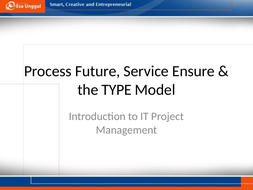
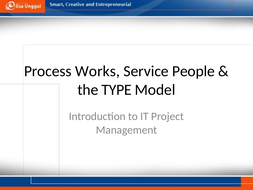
Future: Future -> Works
Ensure: Ensure -> People
